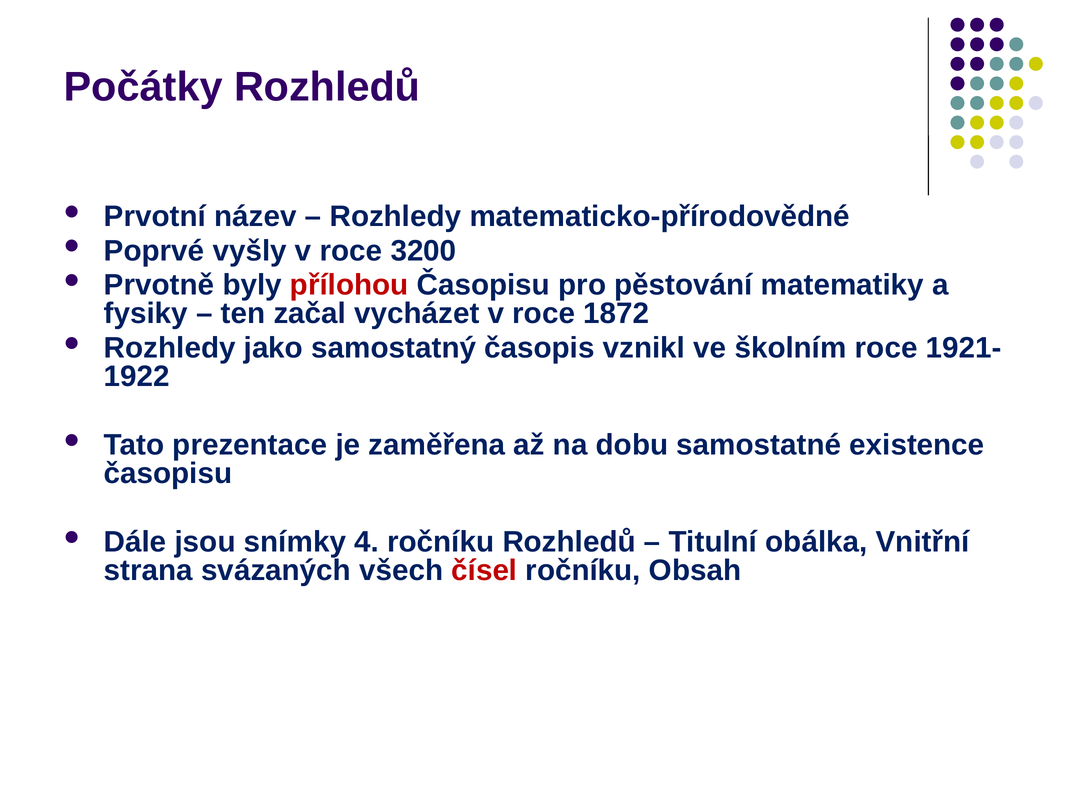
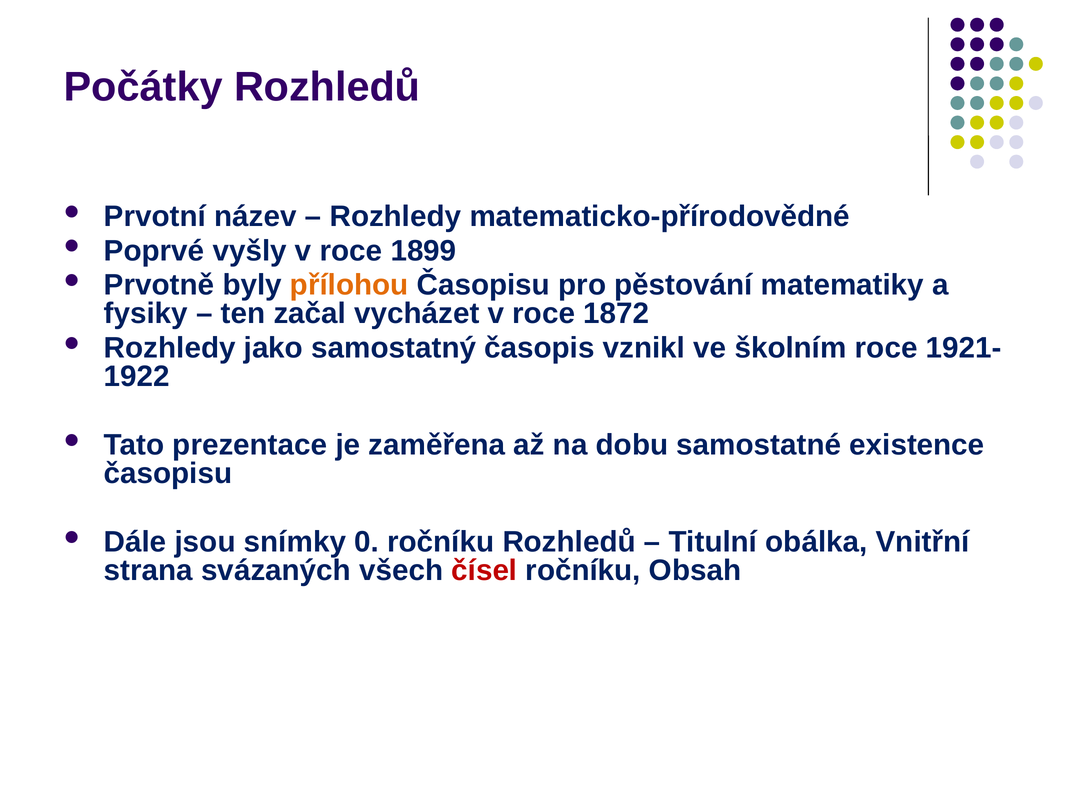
3200: 3200 -> 1899
přílohou colour: red -> orange
4: 4 -> 0
